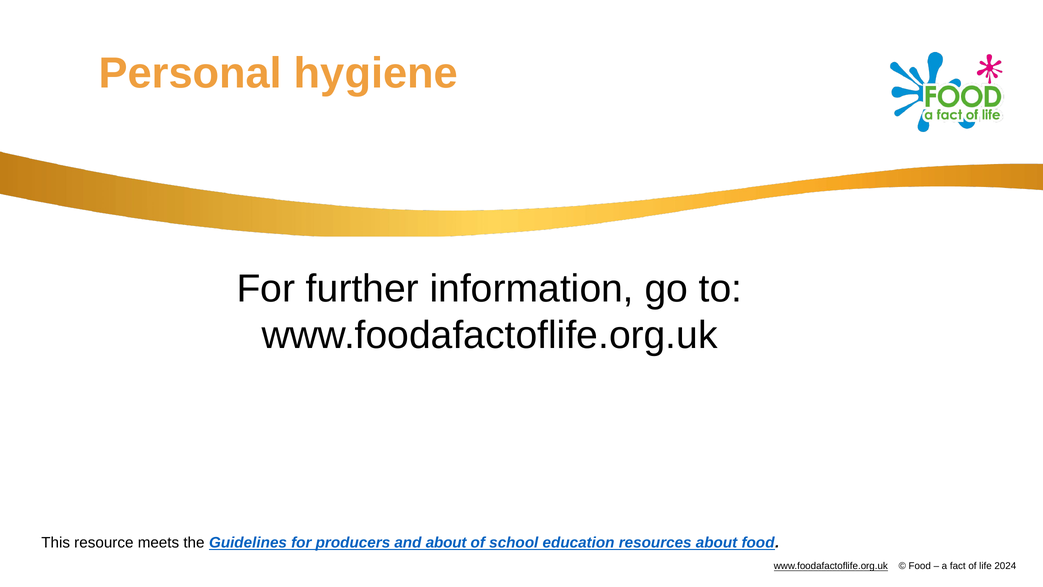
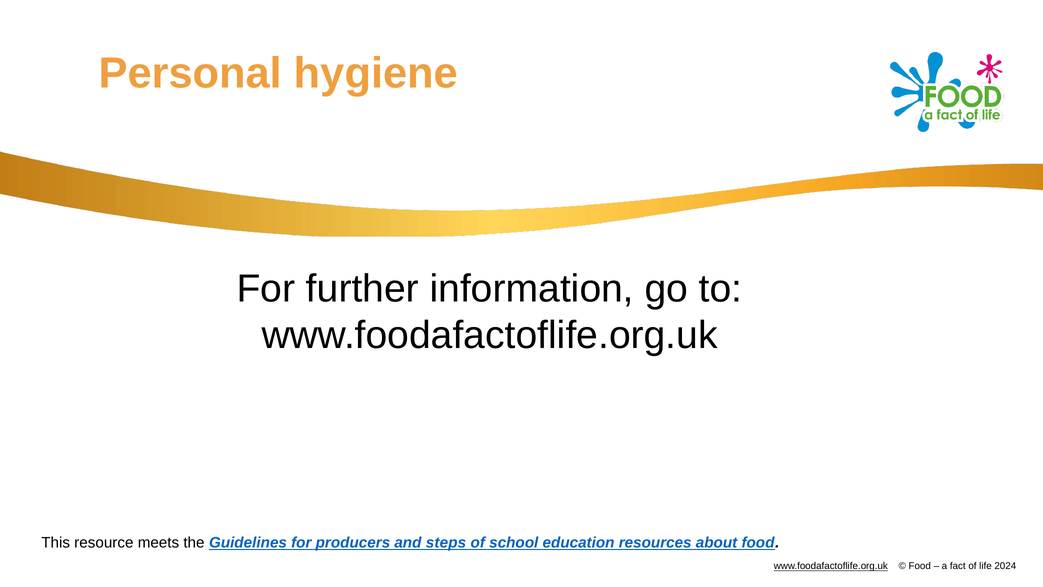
and about: about -> steps
